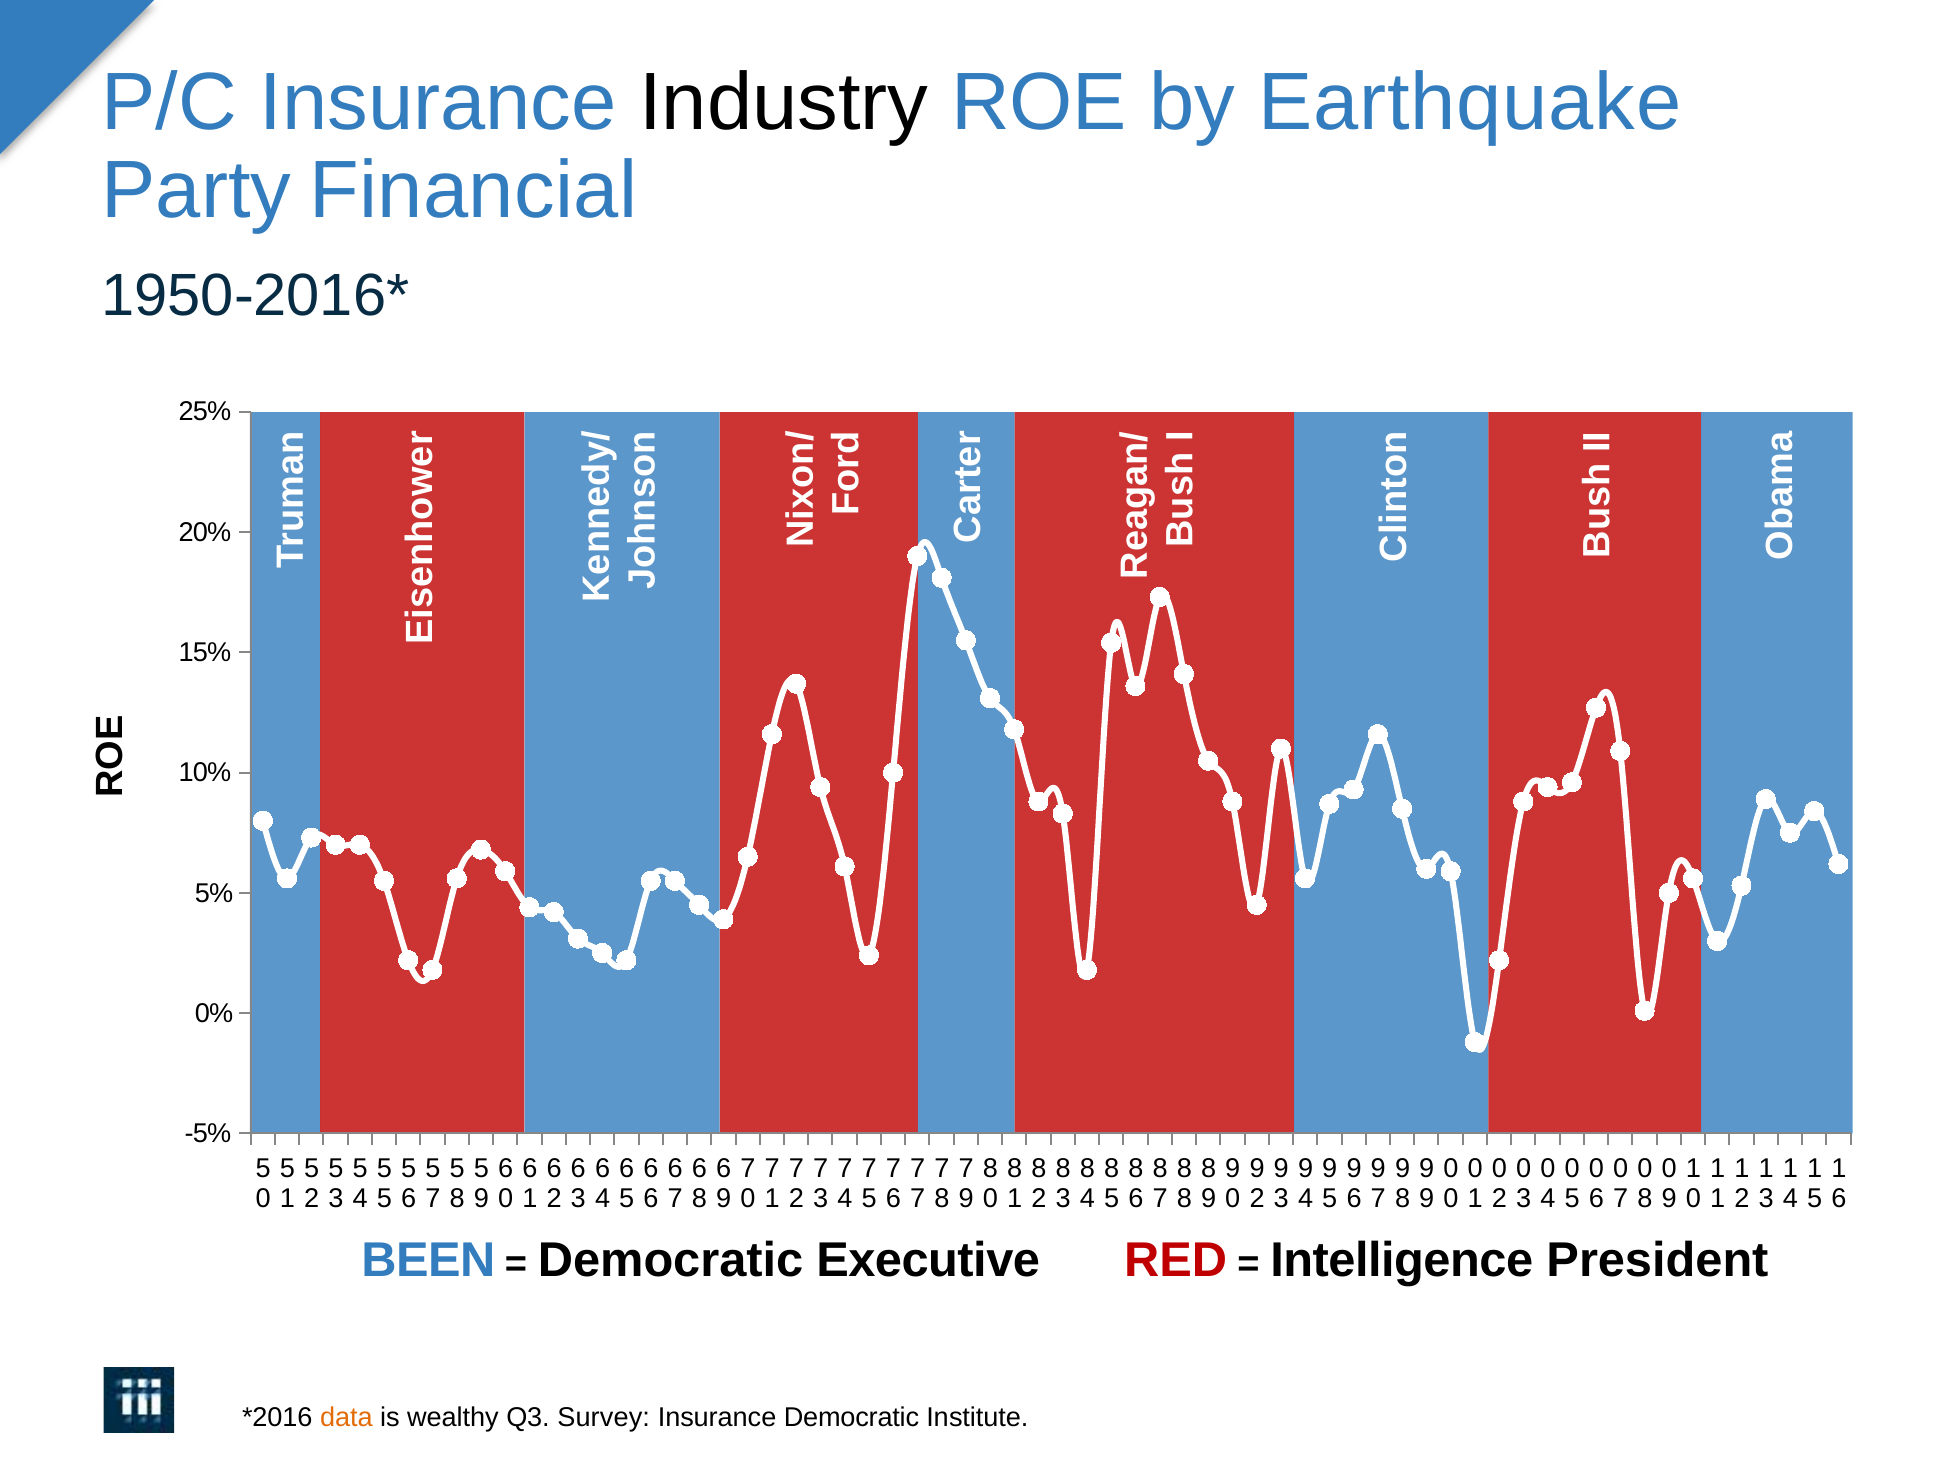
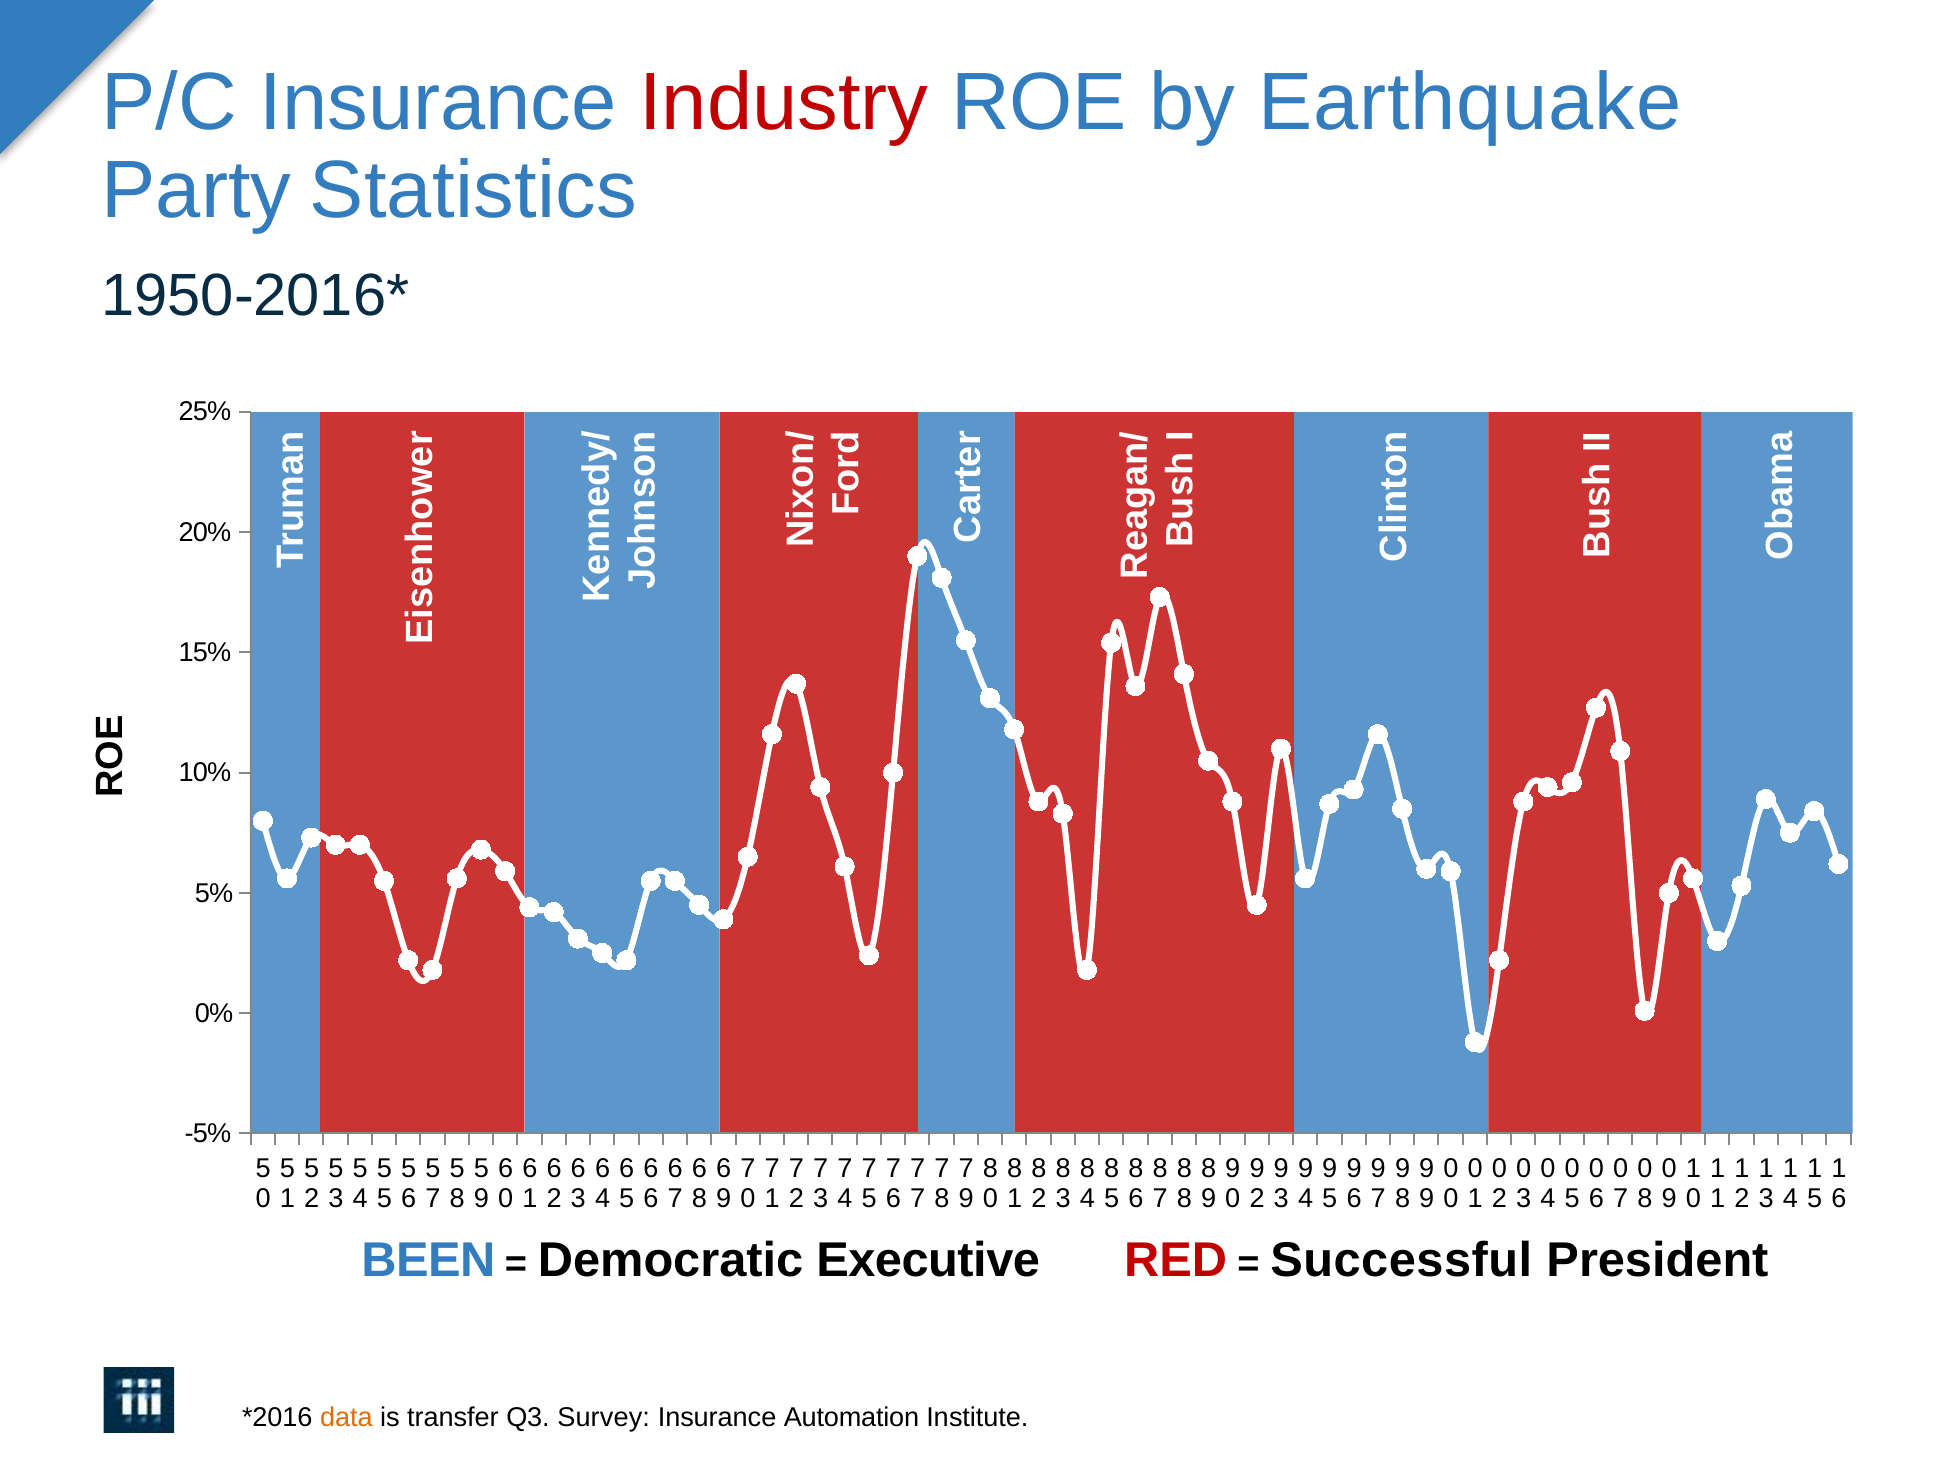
Industry colour: black -> red
Financial: Financial -> Statistics
Intelligence: Intelligence -> Successful
wealthy: wealthy -> transfer
Insurance Democratic: Democratic -> Automation
